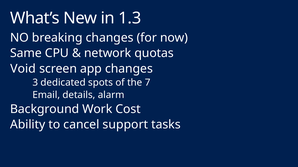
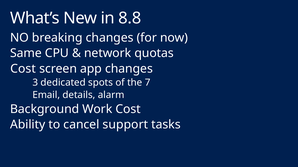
1.3: 1.3 -> 8.8
Void at (23, 69): Void -> Cost
